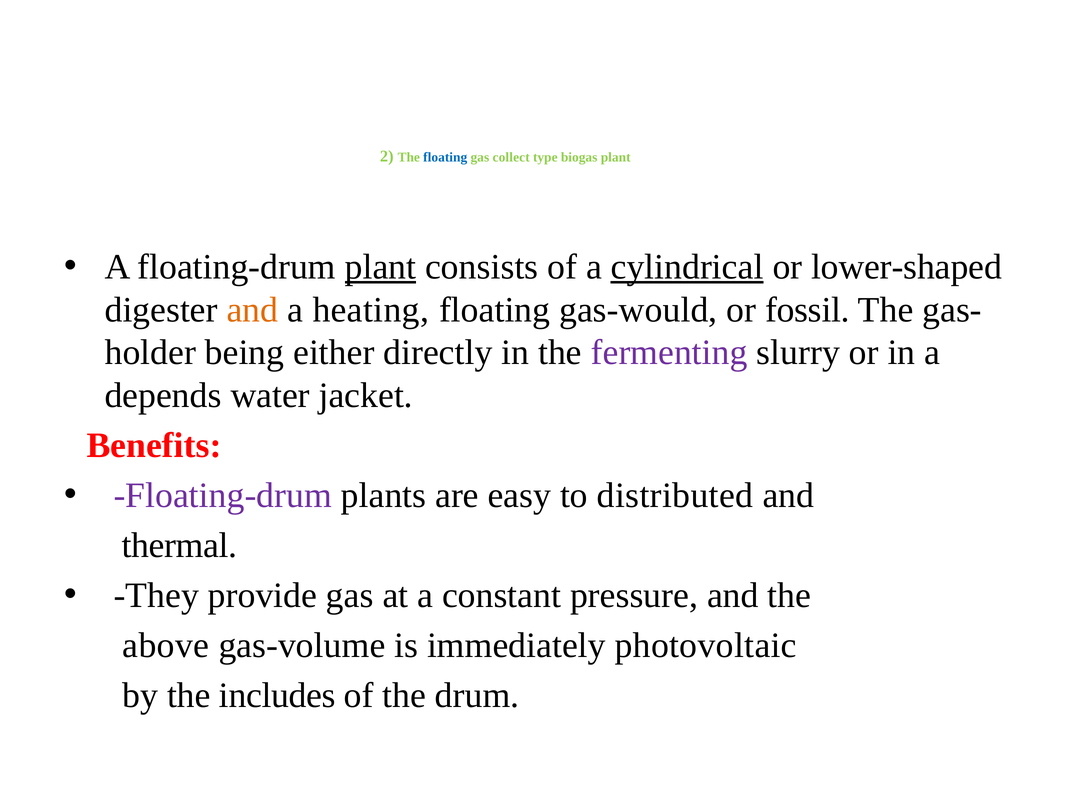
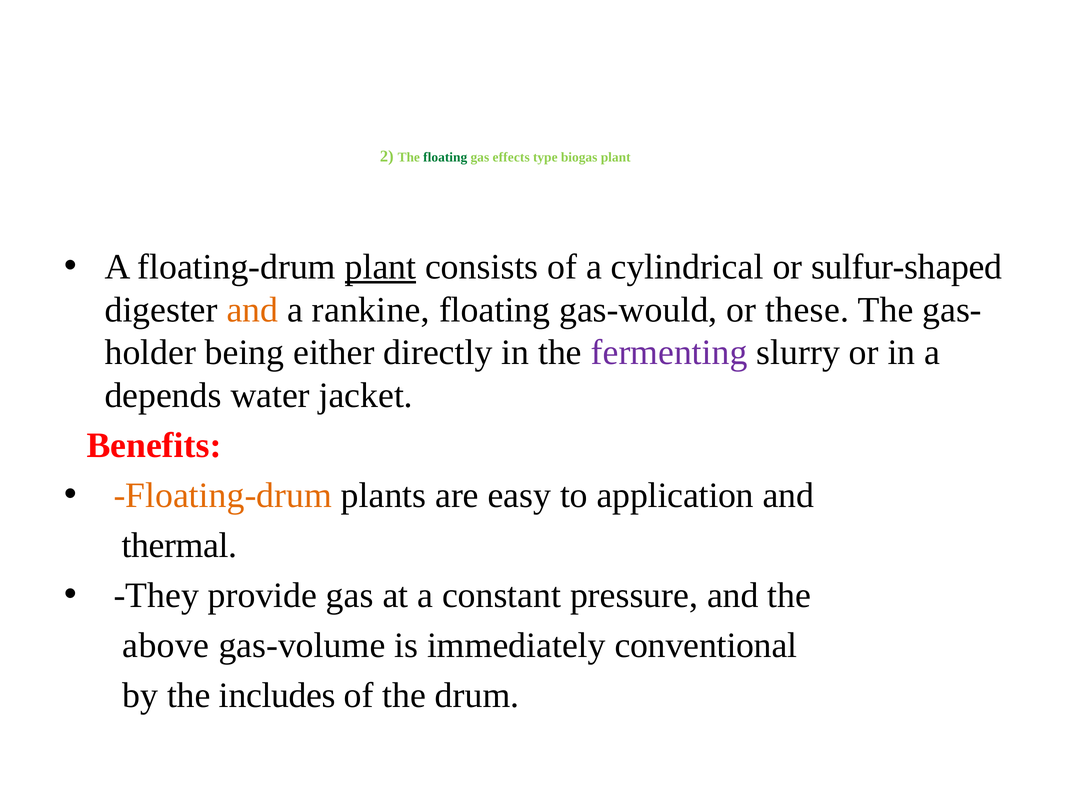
floating at (445, 158) colour: blue -> green
collect: collect -> effects
cylindrical underline: present -> none
lower-shaped: lower-shaped -> sulfur-shaped
heating: heating -> rankine
fossil: fossil -> these
Floating-drum at (223, 496) colour: purple -> orange
distributed: distributed -> application
photovoltaic: photovoltaic -> conventional
